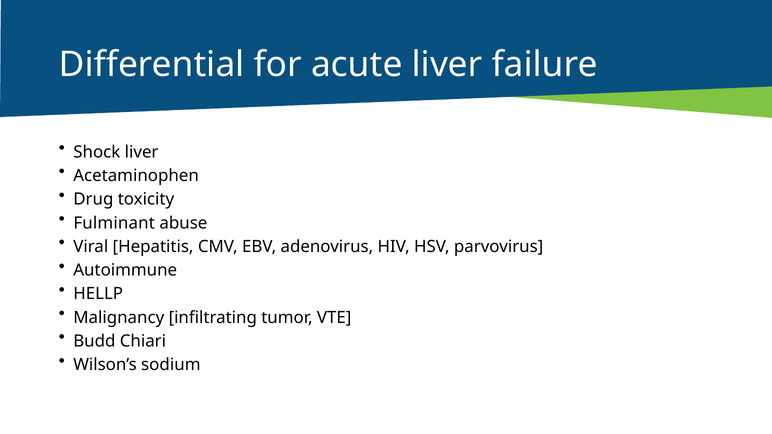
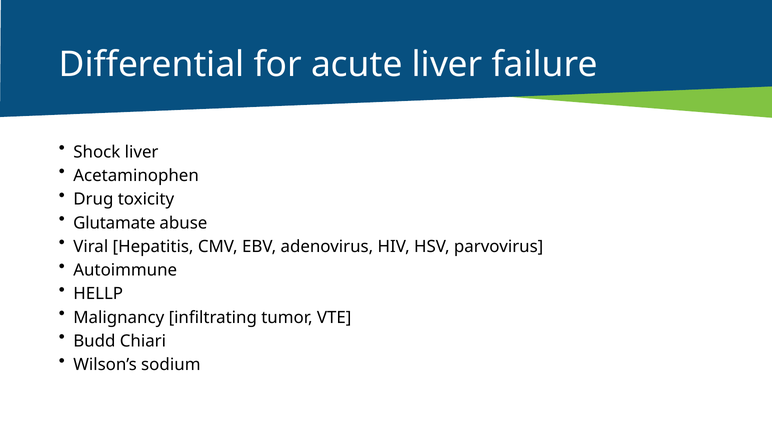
Fulminant: Fulminant -> Glutamate
